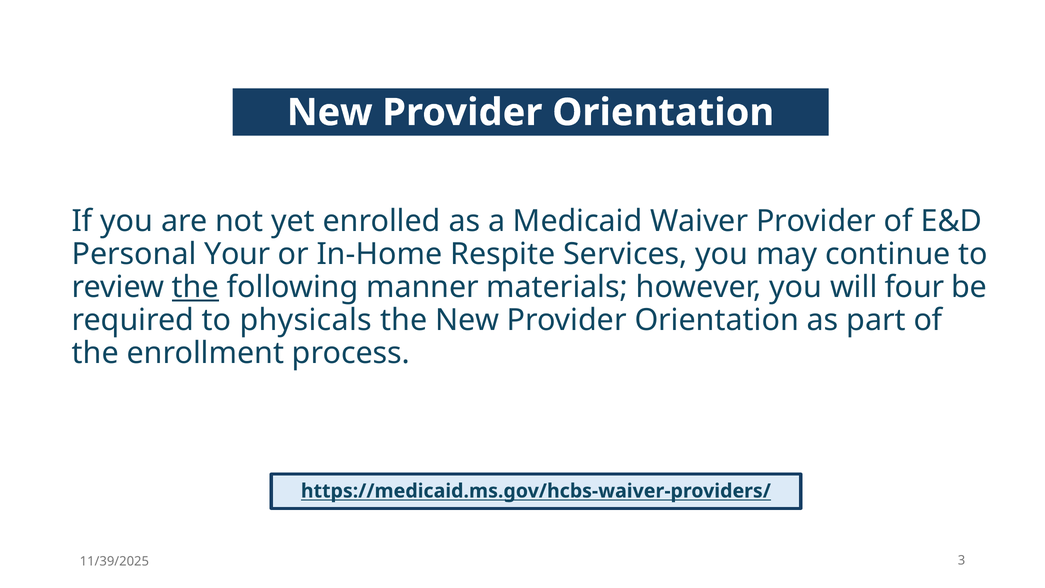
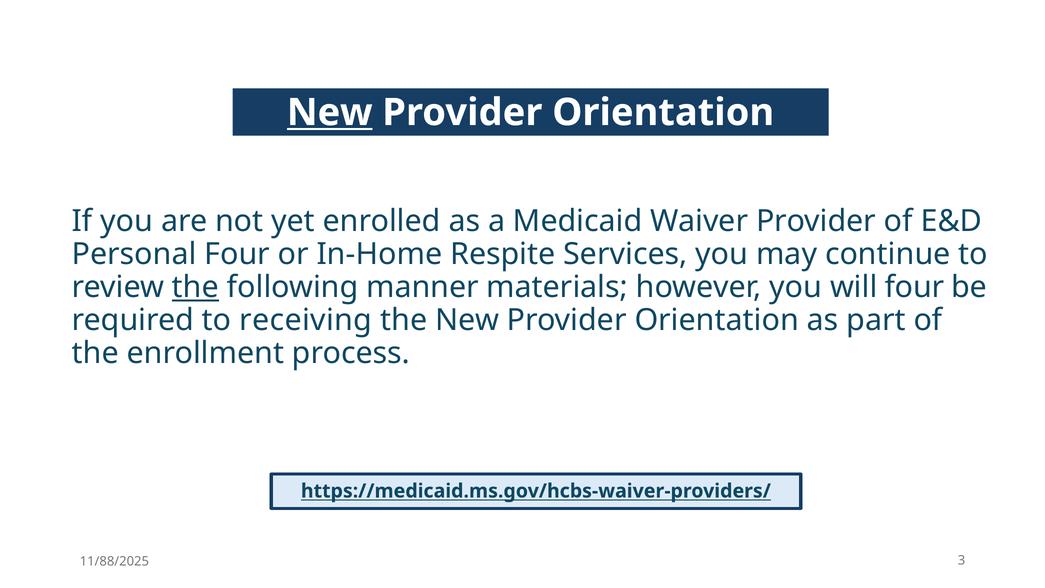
New at (330, 112) underline: none -> present
Personal Your: Your -> Four
physicals: physicals -> receiving
11/39/2025: 11/39/2025 -> 11/88/2025
